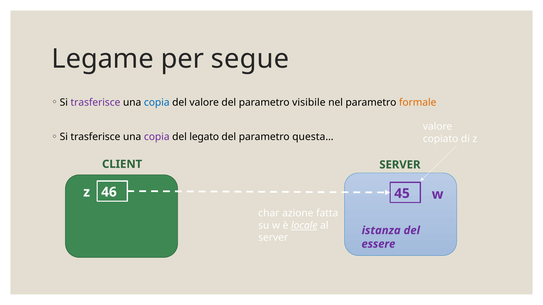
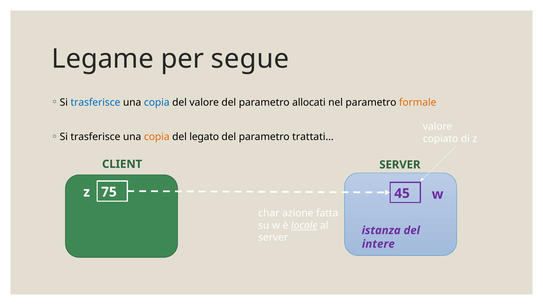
trasferisce at (95, 103) colour: purple -> blue
visibile: visibile -> allocati
copia at (157, 137) colour: purple -> orange
questa…: questa… -> trattati…
46: 46 -> 75
essere: essere -> intere
